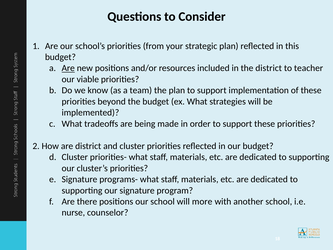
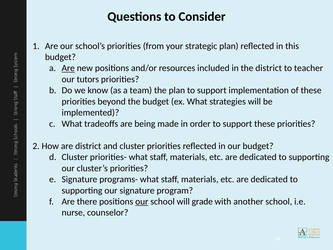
viable: viable -> tutors
our at (142, 201) underline: none -> present
more: more -> grade
